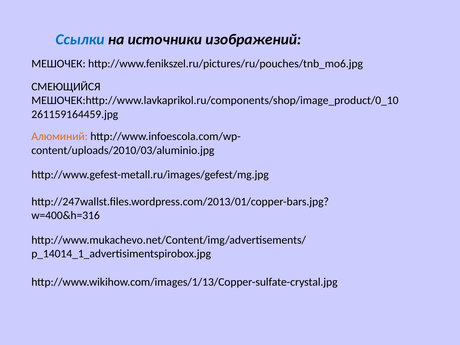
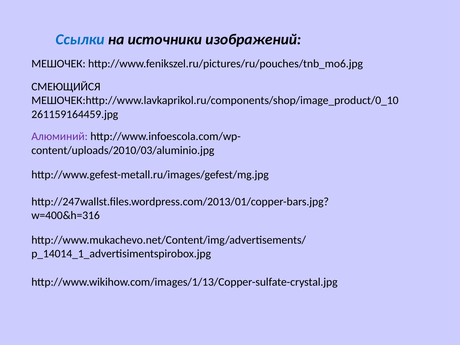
Алюминий colour: orange -> purple
